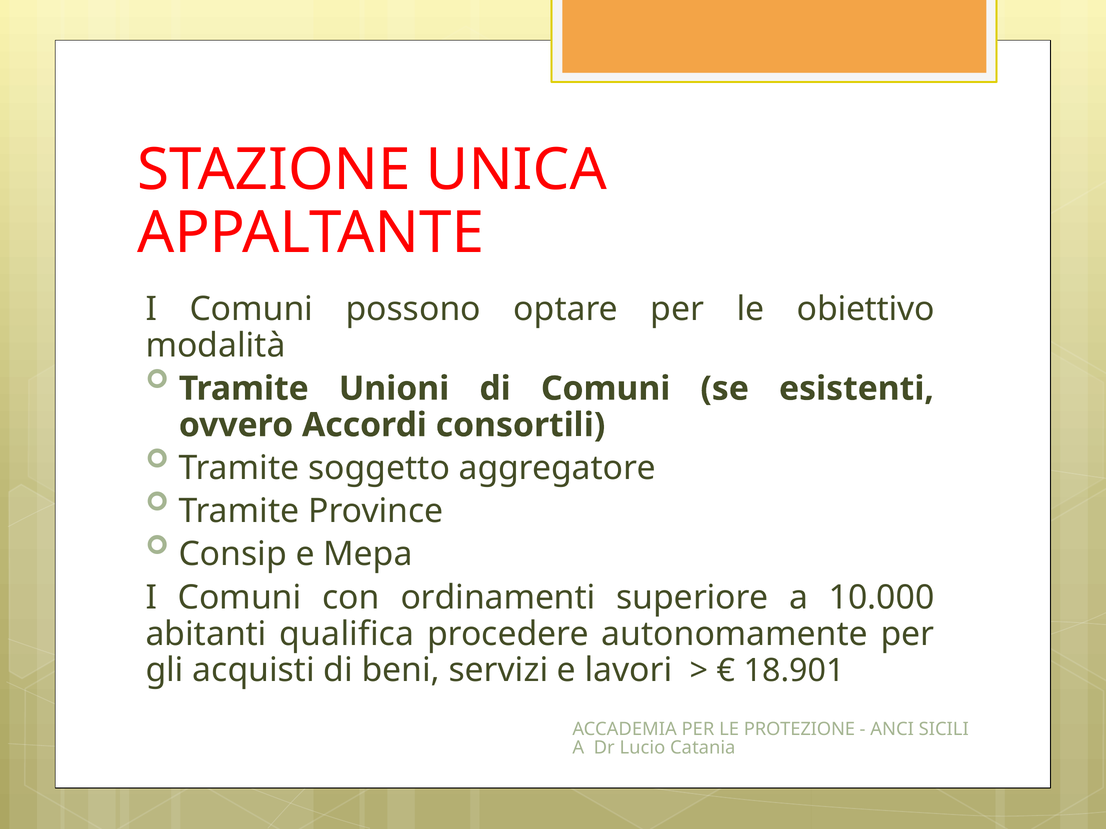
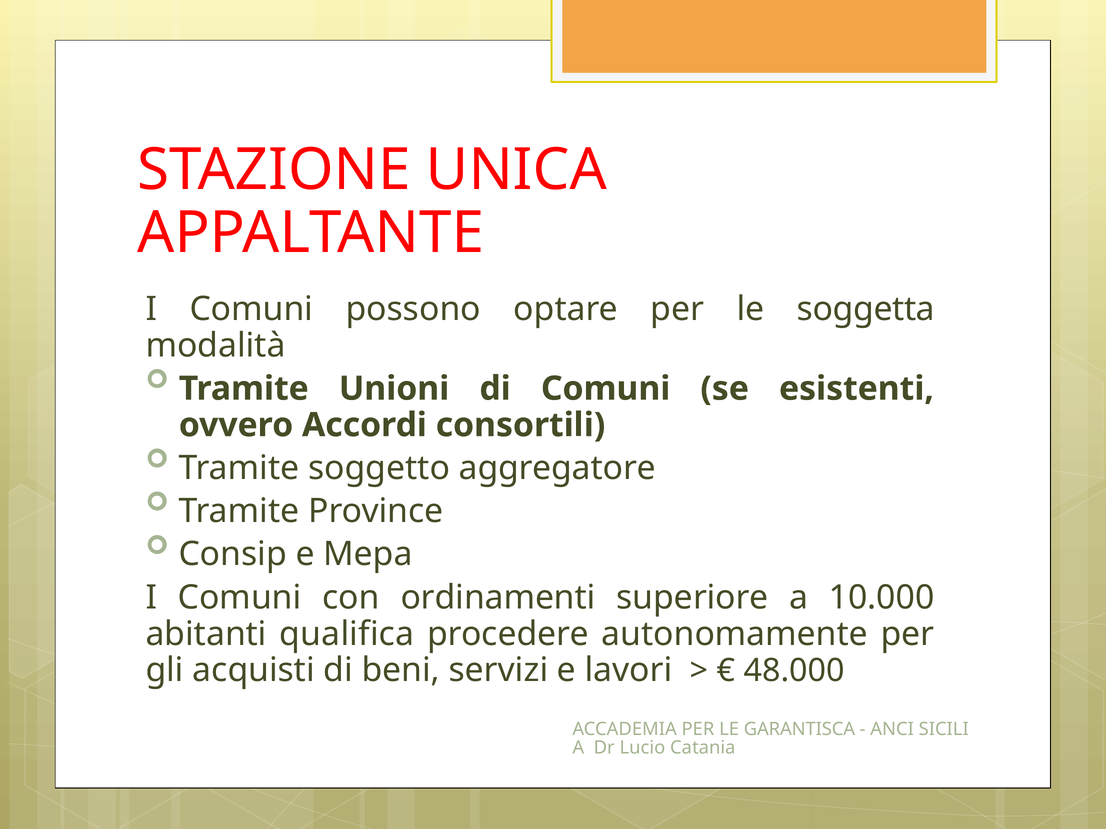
obiettivo: obiettivo -> soggetta
18.901: 18.901 -> 48.000
PROTEZIONE: PROTEZIONE -> GARANTISCA
